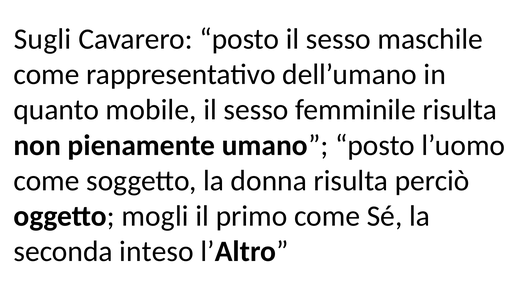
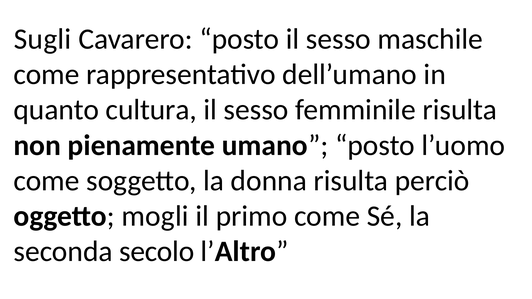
mobile: mobile -> cultura
inteso: inteso -> secolo
